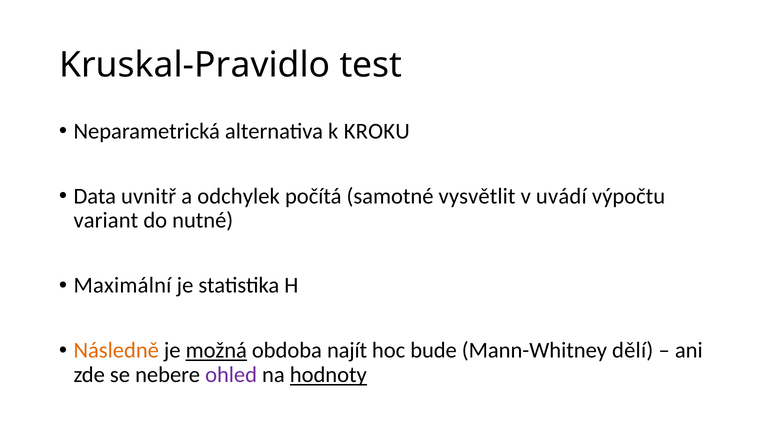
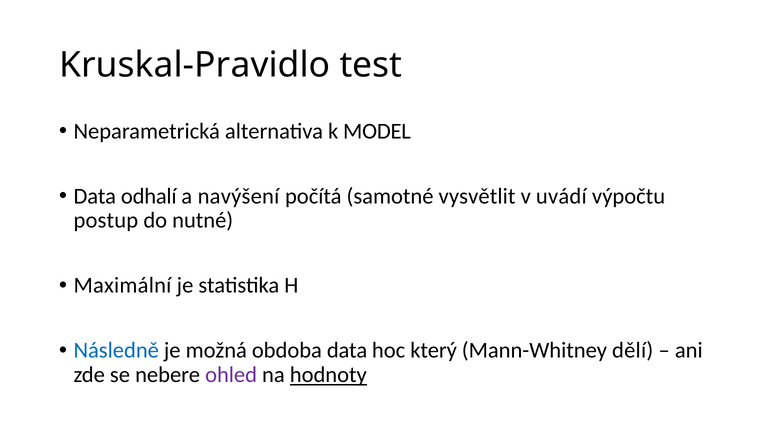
KROKU: KROKU -> MODEL
uvnitř: uvnitř -> odhalí
odchylek: odchylek -> navýšení
variant: variant -> postup
Následně colour: orange -> blue
možná underline: present -> none
obdoba najít: najít -> data
bude: bude -> který
